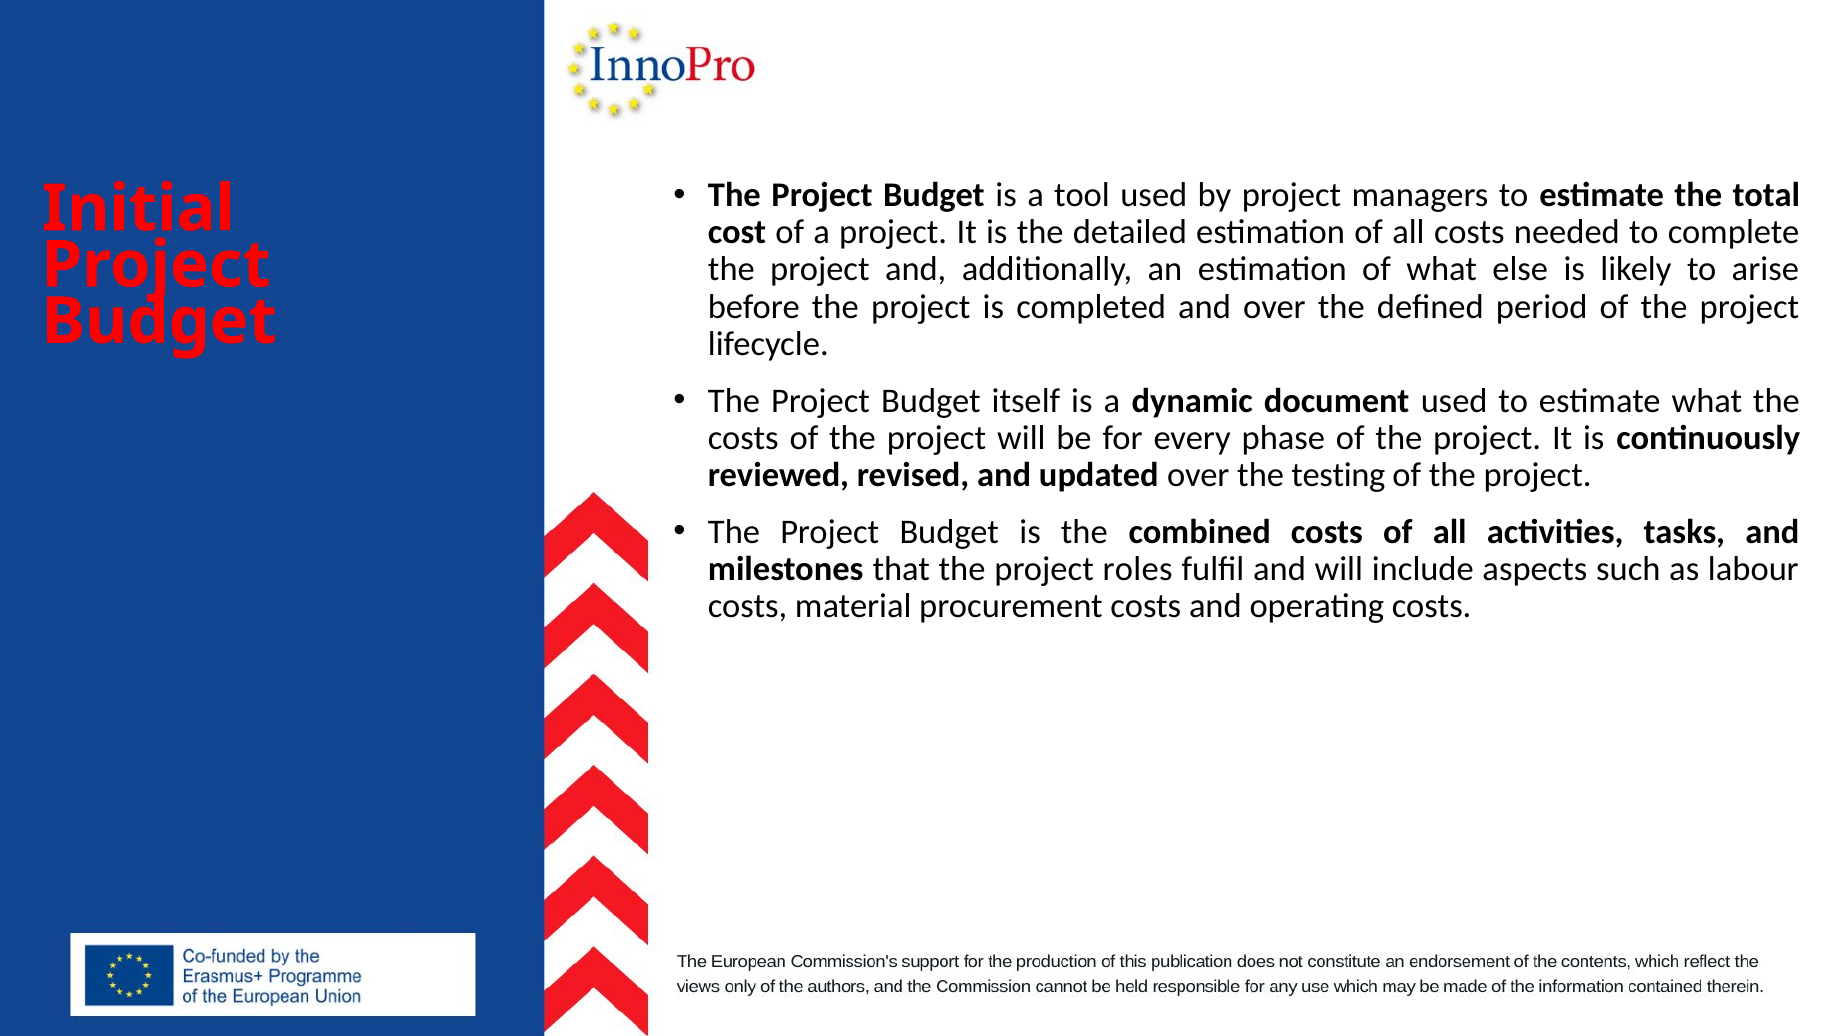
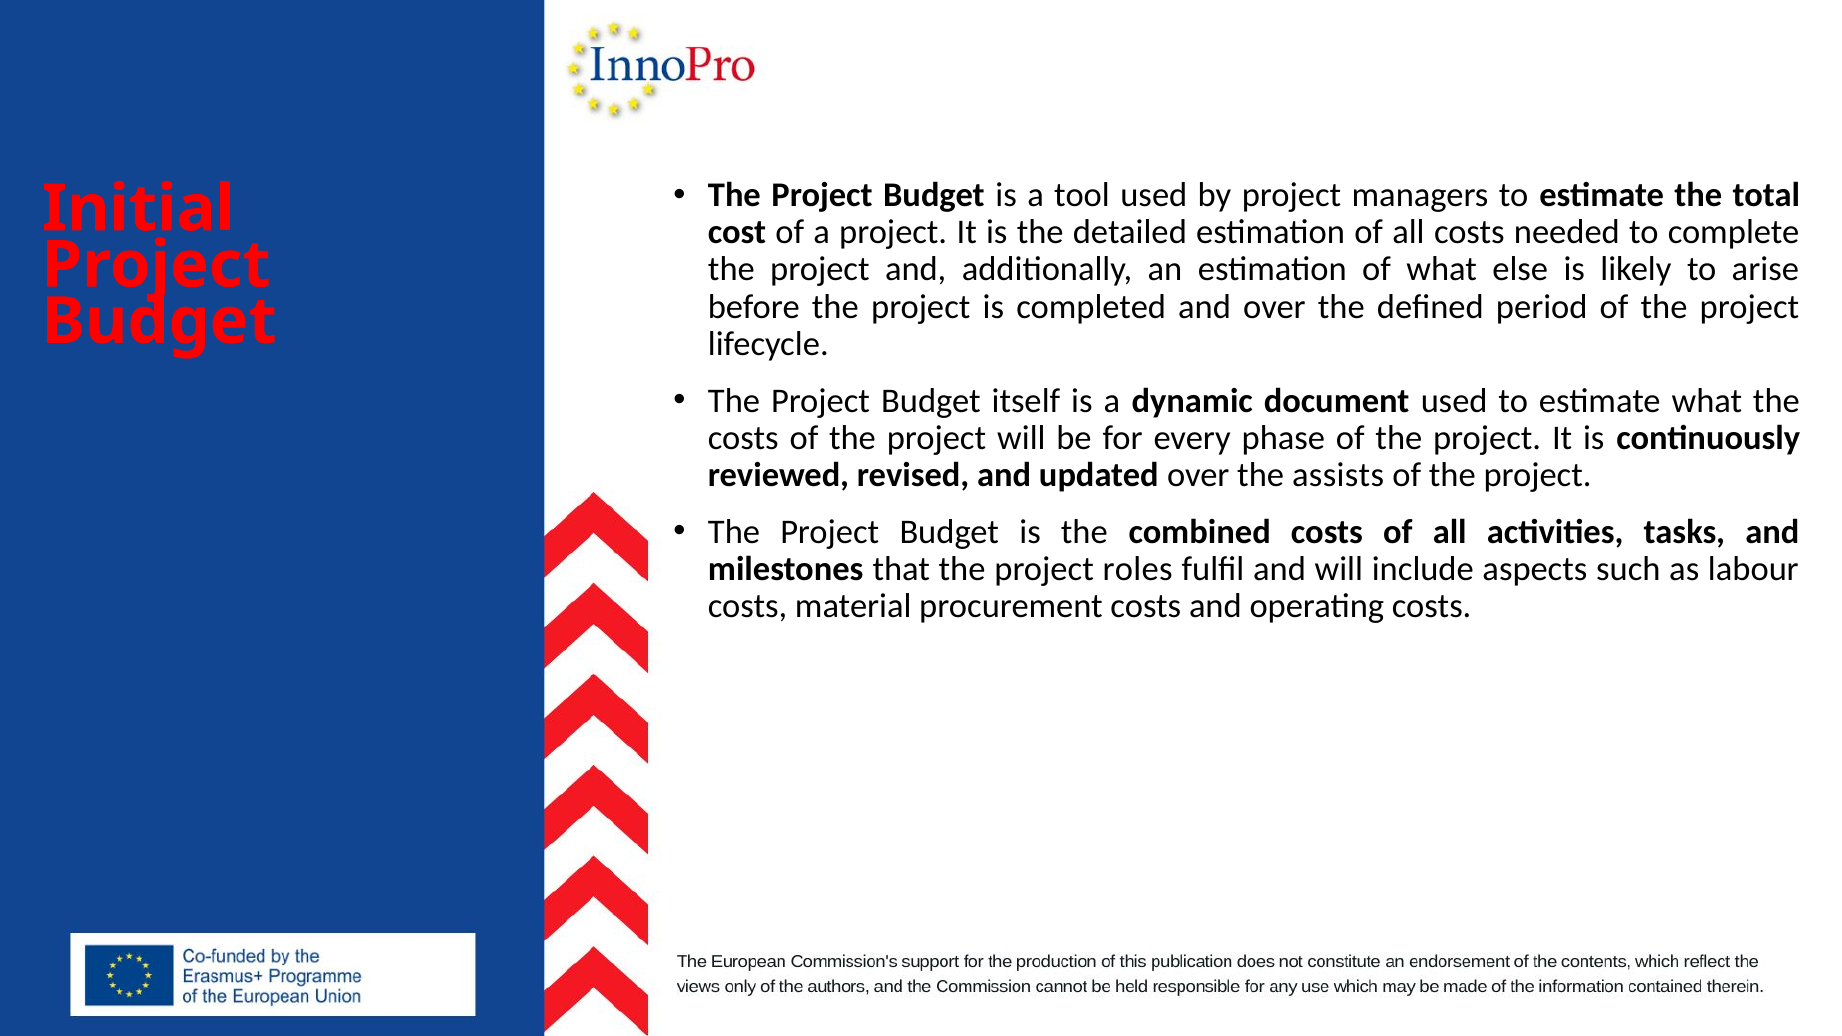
testing: testing -> assists
